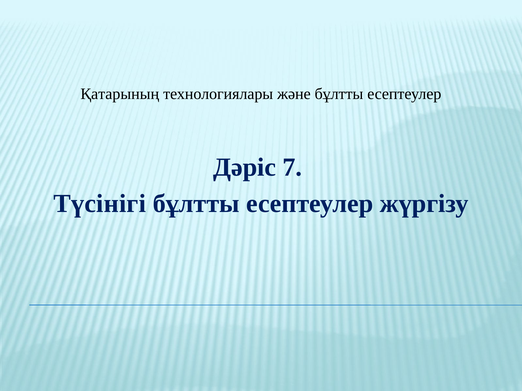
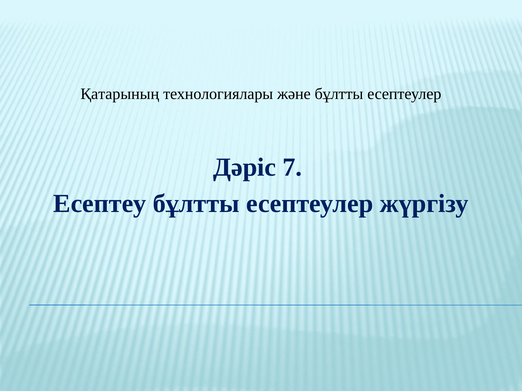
Түсінігі: Түсінігі -> Есептеу
